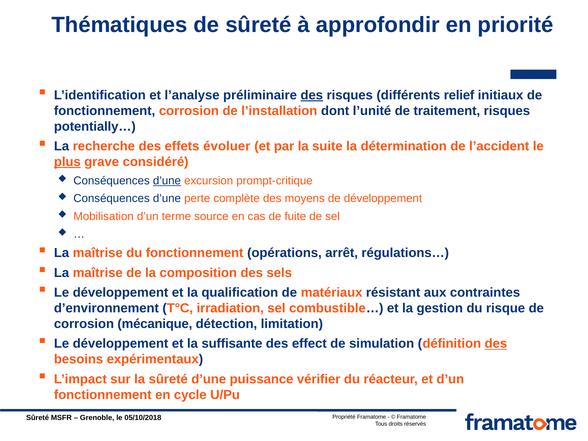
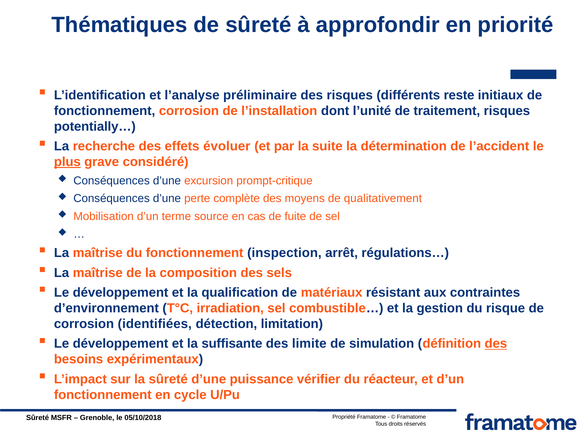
des at (312, 95) underline: present -> none
relief: relief -> reste
d’une at (167, 181) underline: present -> none
de développement: développement -> qualitativement
opérations: opérations -> inspection
mécanique: mécanique -> identifiées
effect: effect -> limite
